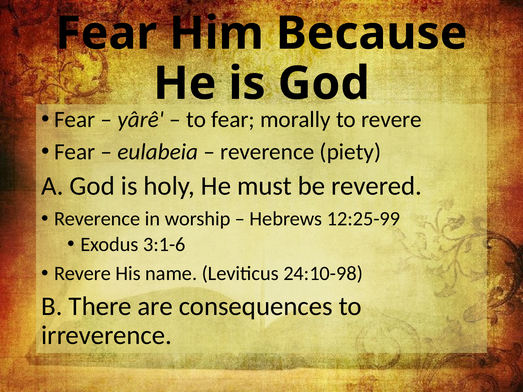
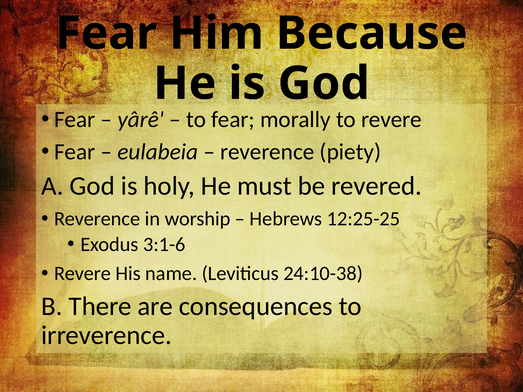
12:25-99: 12:25-99 -> 12:25-25
24:10-98: 24:10-98 -> 24:10-38
